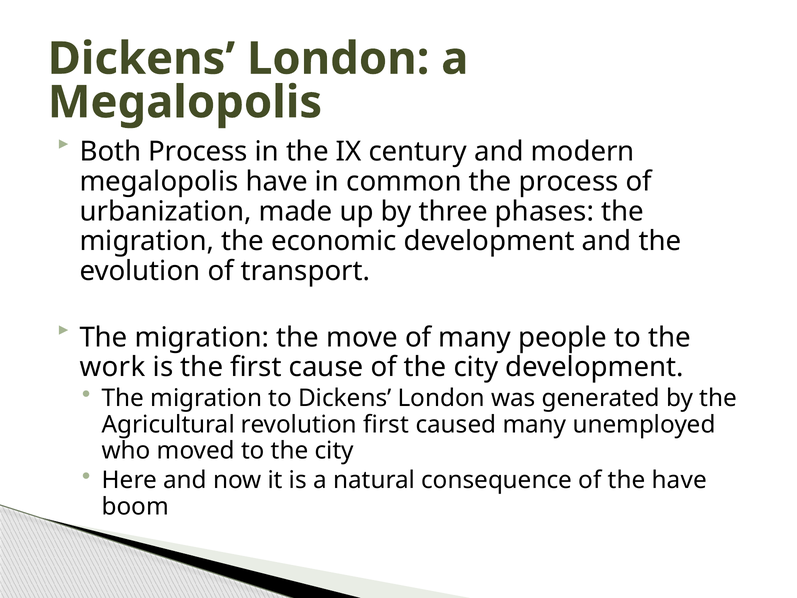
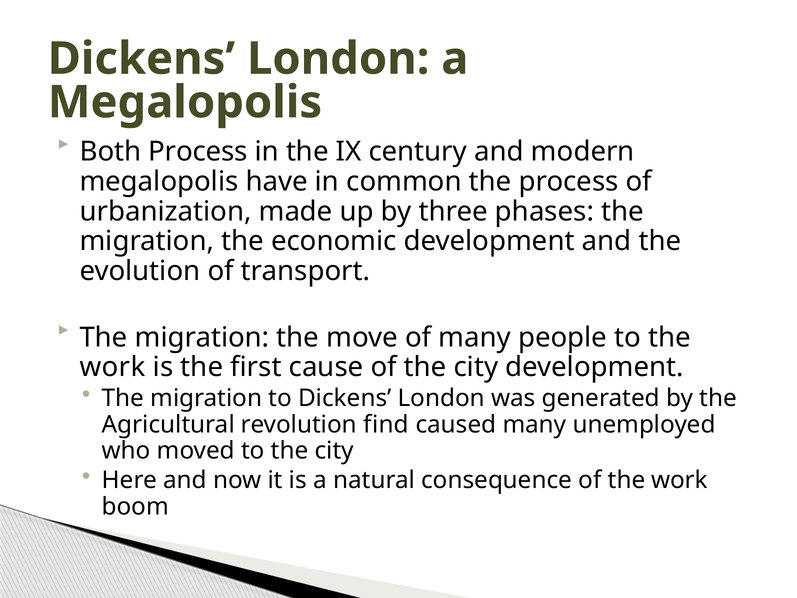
revolution first: first -> find
of the have: have -> work
